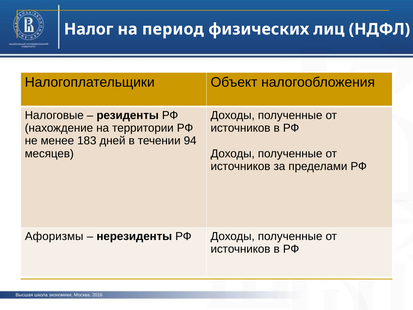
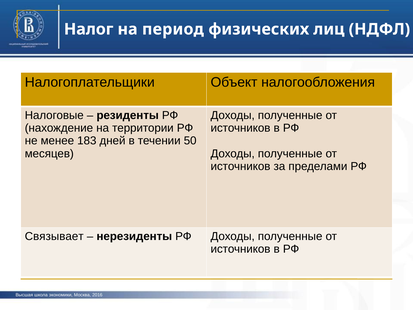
94: 94 -> 50
Афоризмы: Афоризмы -> Связывает
